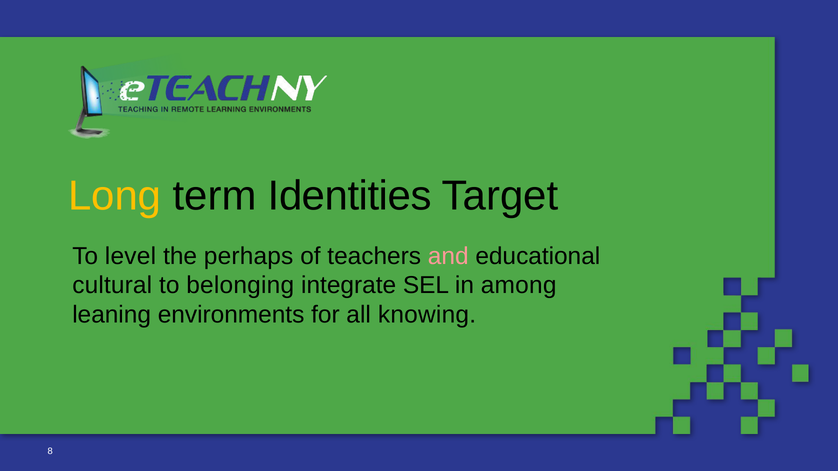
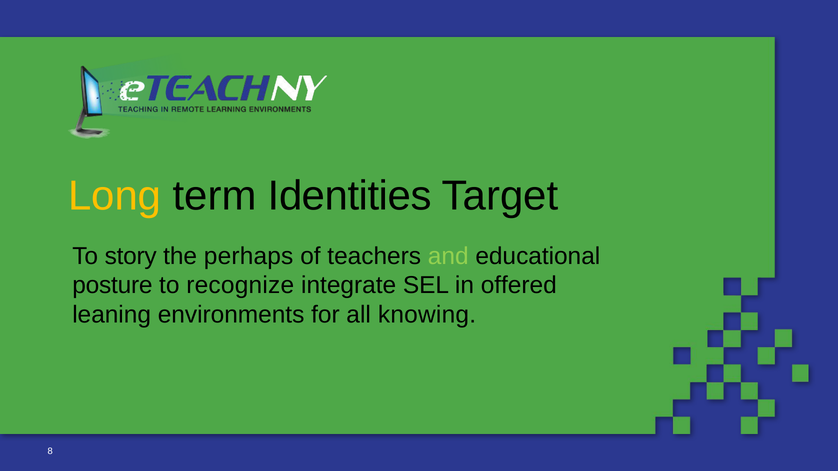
level: level -> story
and colour: pink -> light green
cultural: cultural -> posture
belonging: belonging -> recognize
among: among -> offered
